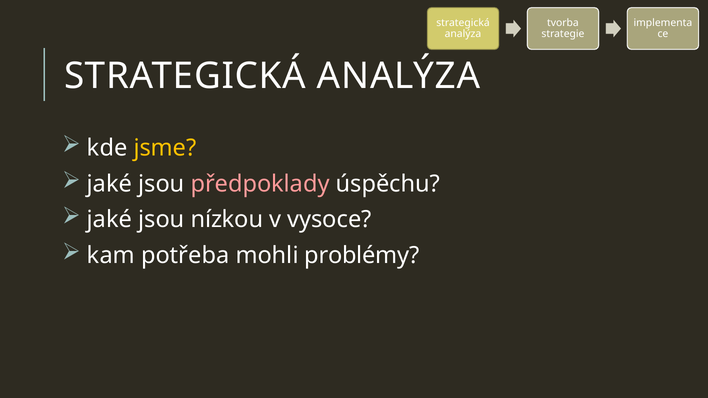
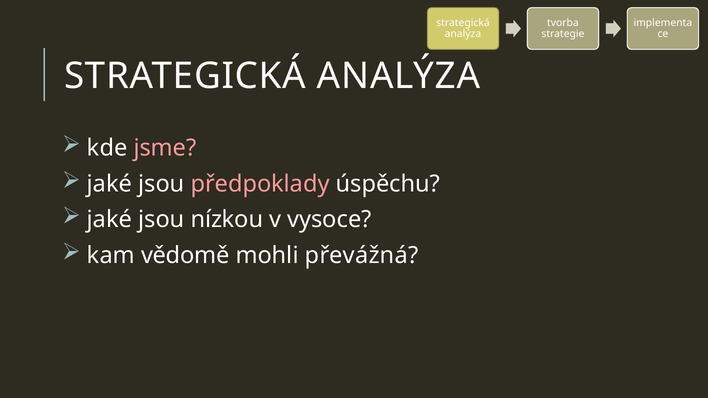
jsme colour: yellow -> pink
potřeba: potřeba -> vědomě
problémy: problémy -> převážná
